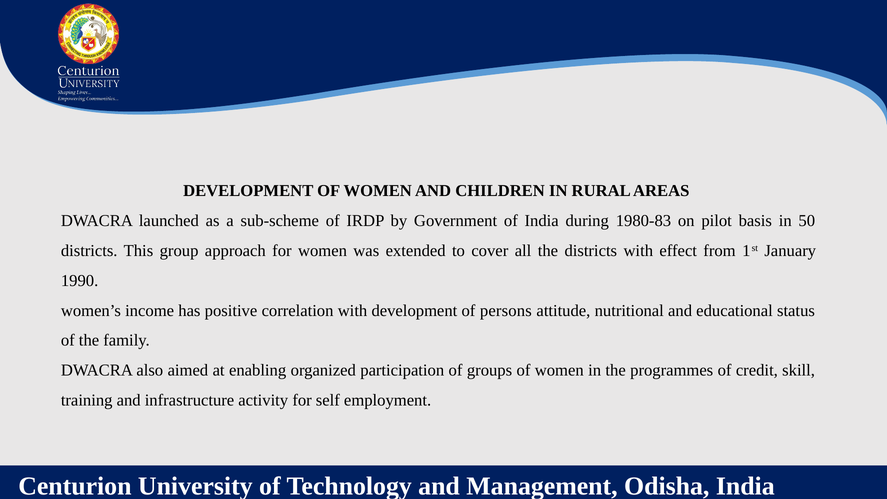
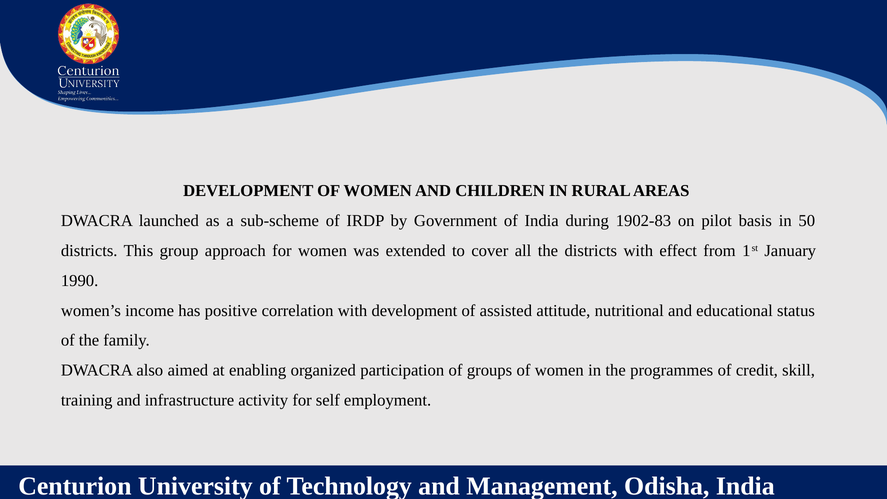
1980-83: 1980-83 -> 1902-83
persons: persons -> assisted
